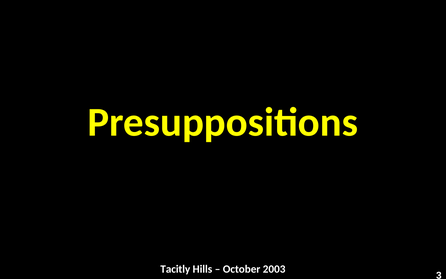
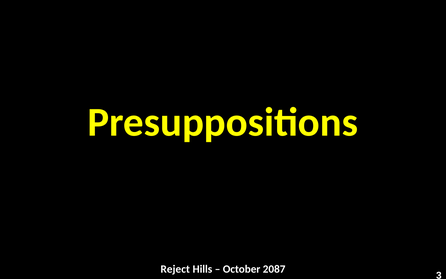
Tacitly: Tacitly -> Reject
2003: 2003 -> 2087
